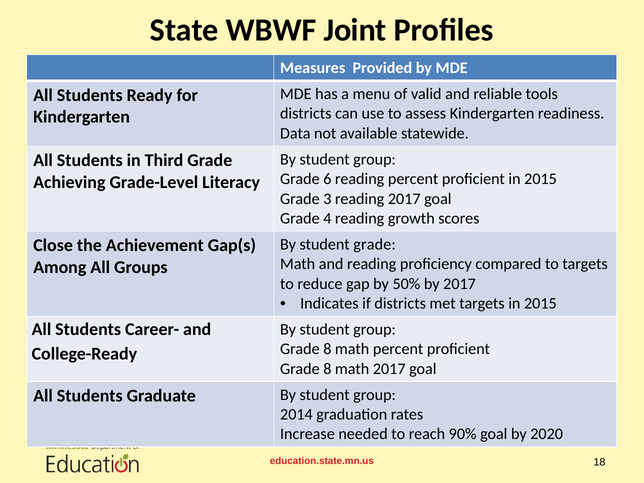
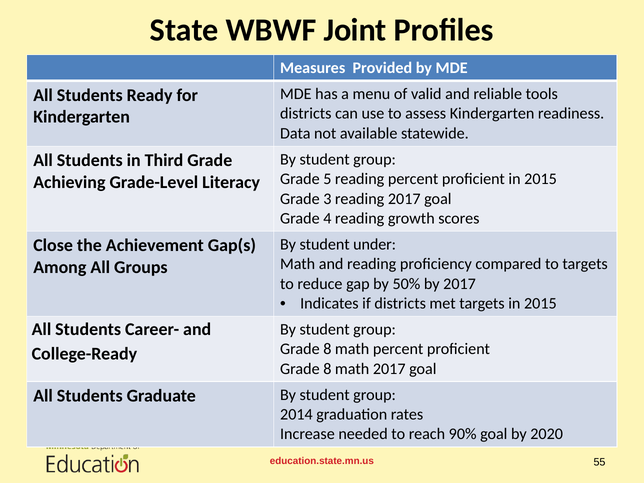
6: 6 -> 5
student grade: grade -> under
18: 18 -> 55
